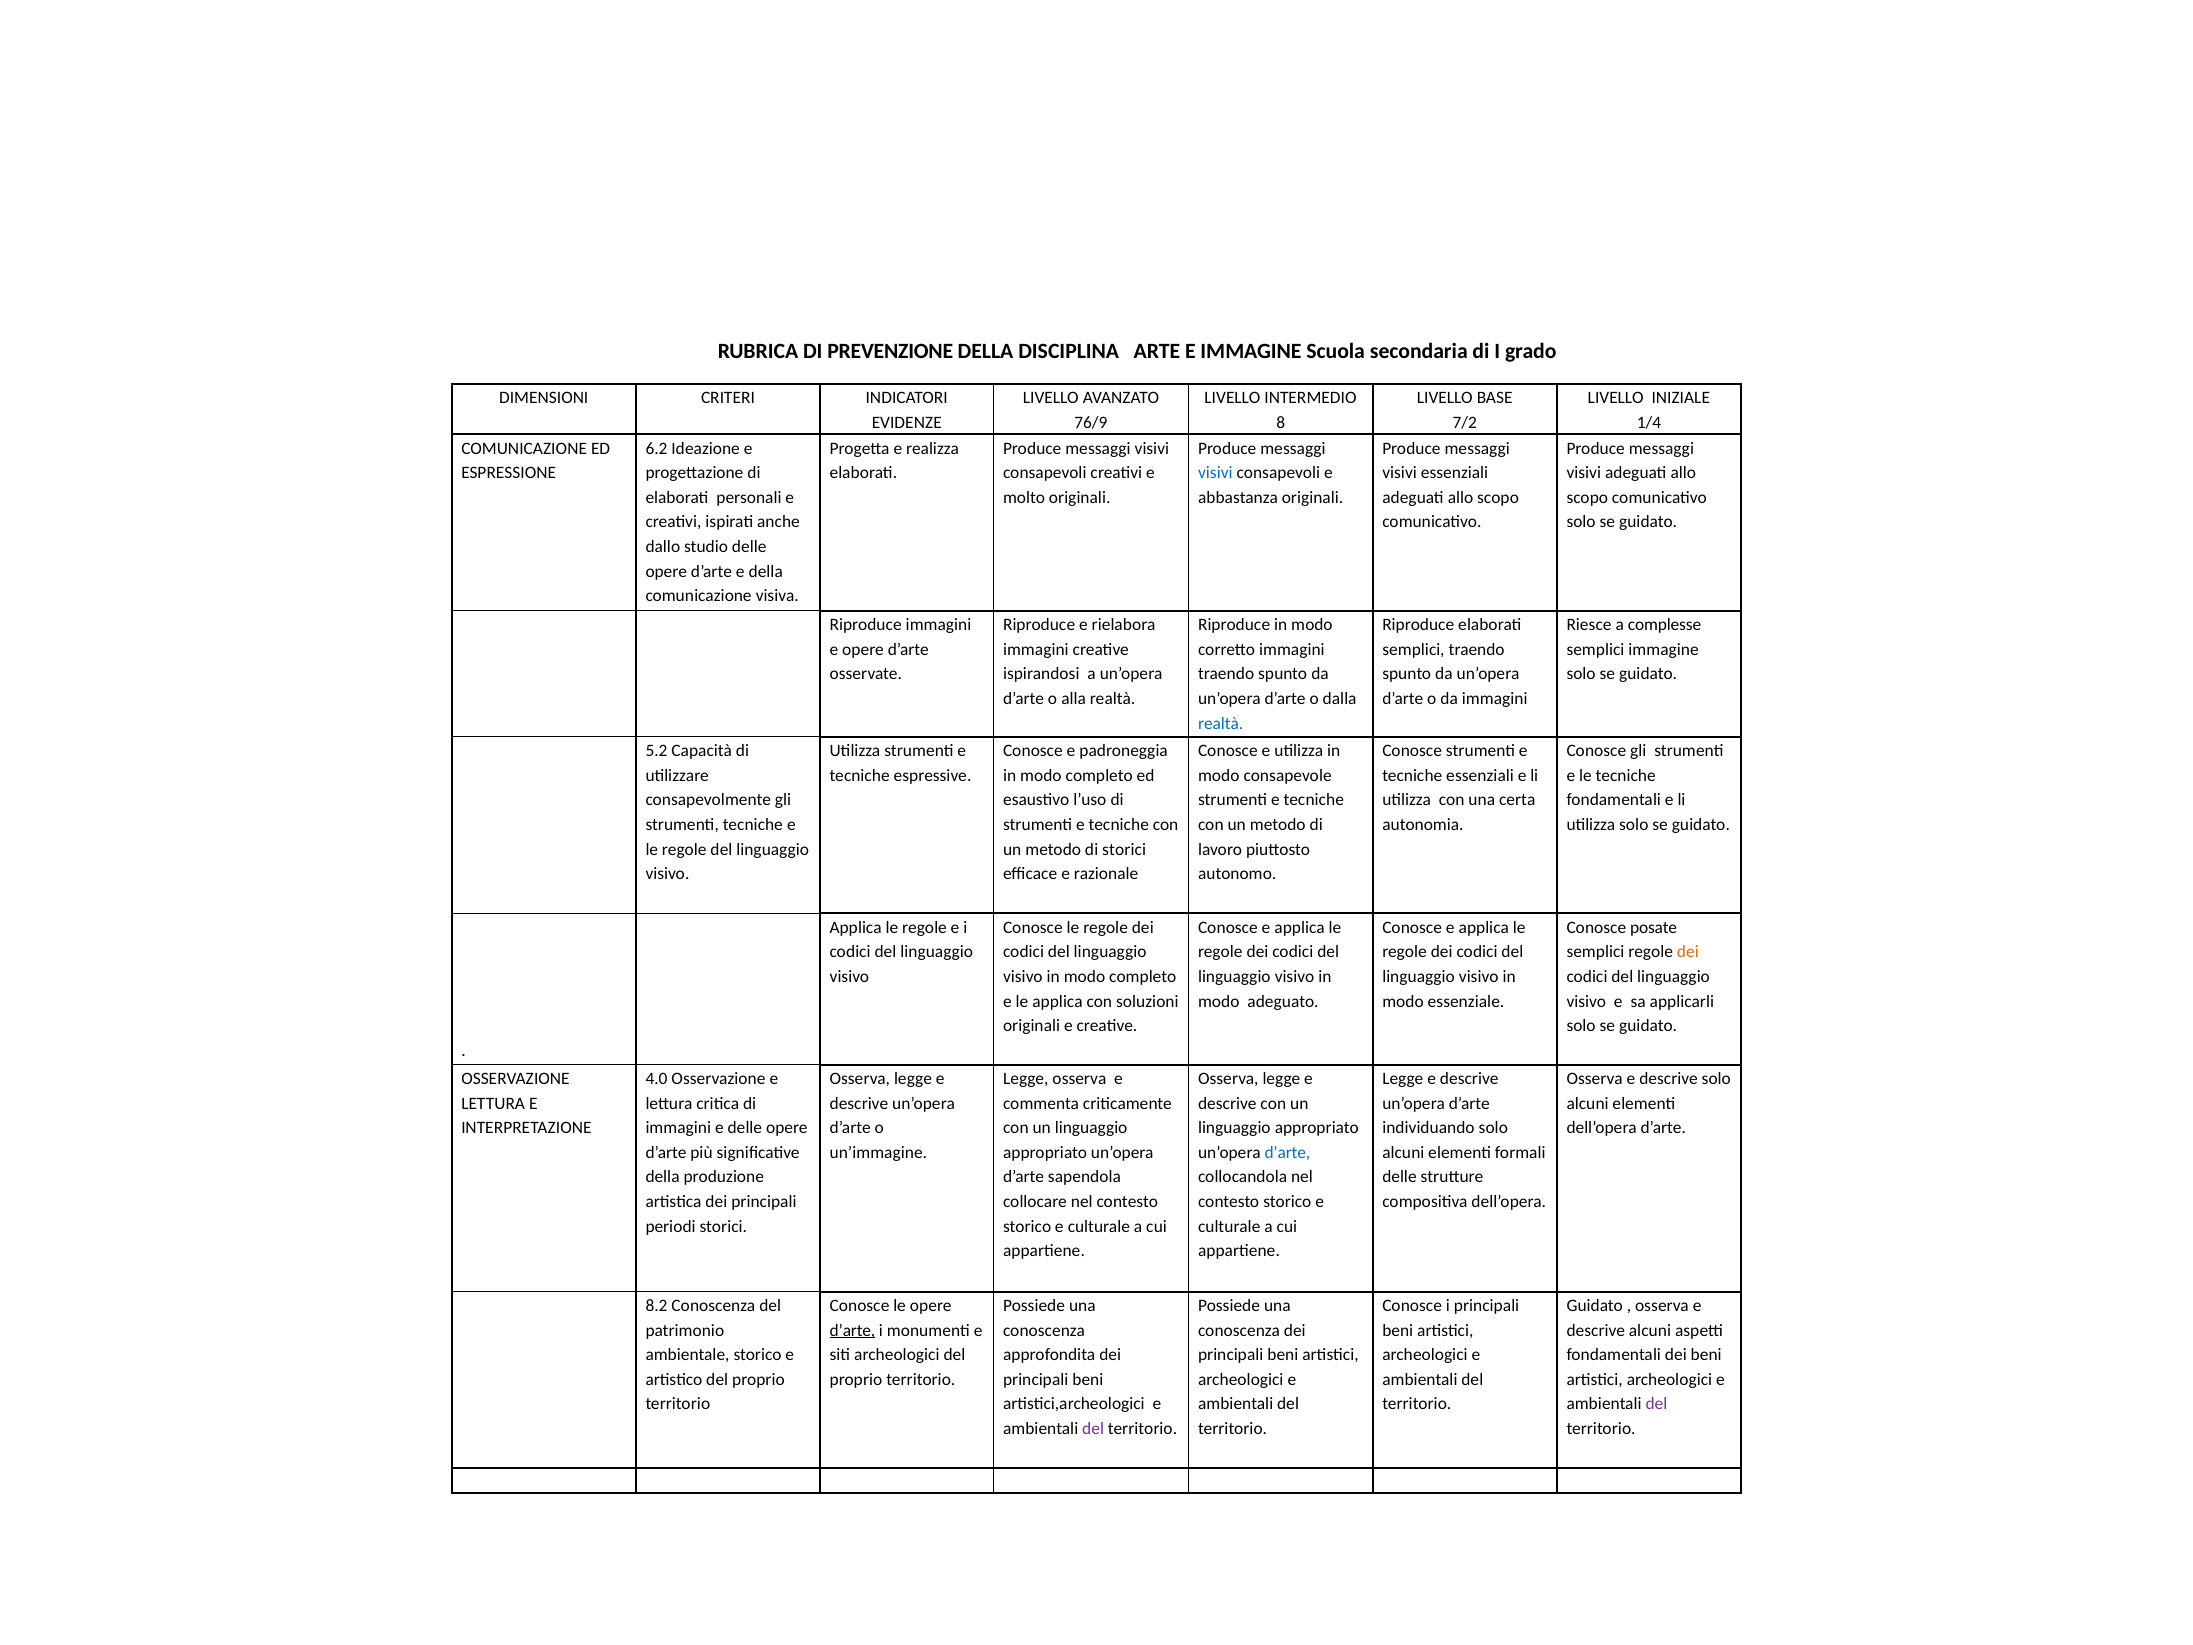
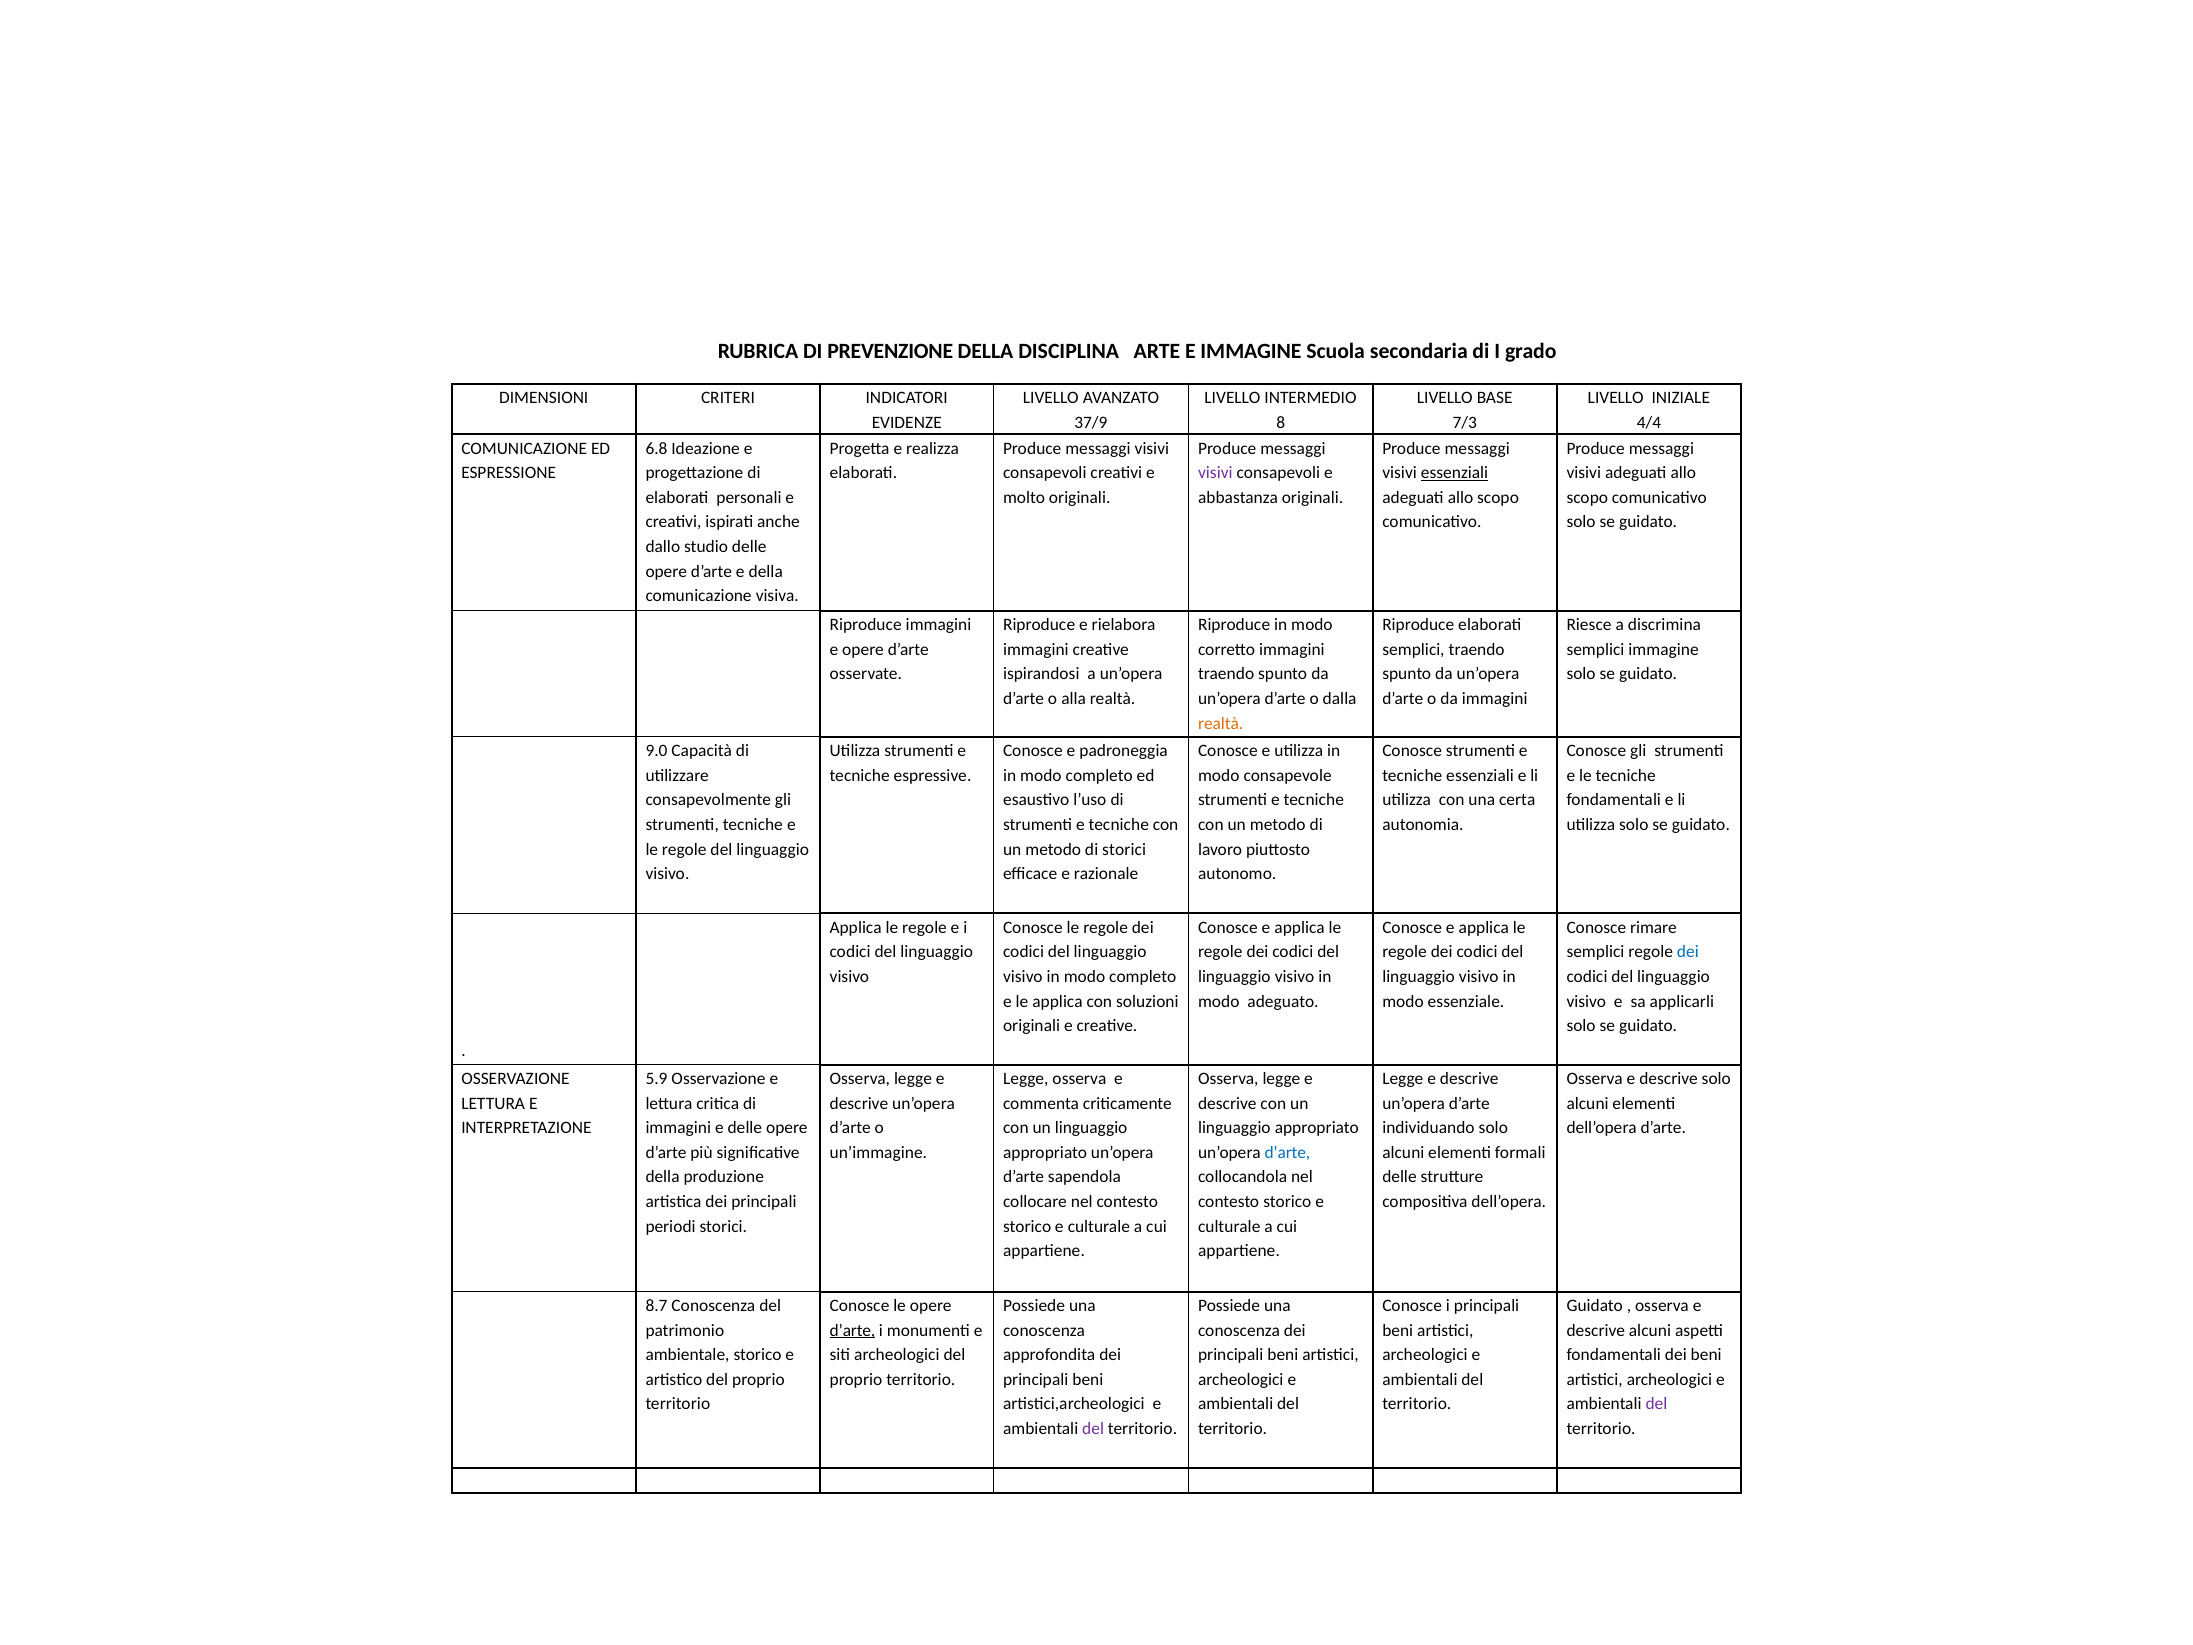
76/9: 76/9 -> 37/9
7/2: 7/2 -> 7/3
1/4: 1/4 -> 4/4
6.2: 6.2 -> 6.8
visivi at (1215, 473) colour: blue -> purple
essenziali at (1455, 473) underline: none -> present
complesse: complesse -> discrimina
realtà at (1221, 723) colour: blue -> orange
5.2: 5.2 -> 9.0
posate: posate -> rimare
dei at (1688, 952) colour: orange -> blue
4.0: 4.0 -> 5.9
8.2: 8.2 -> 8.7
